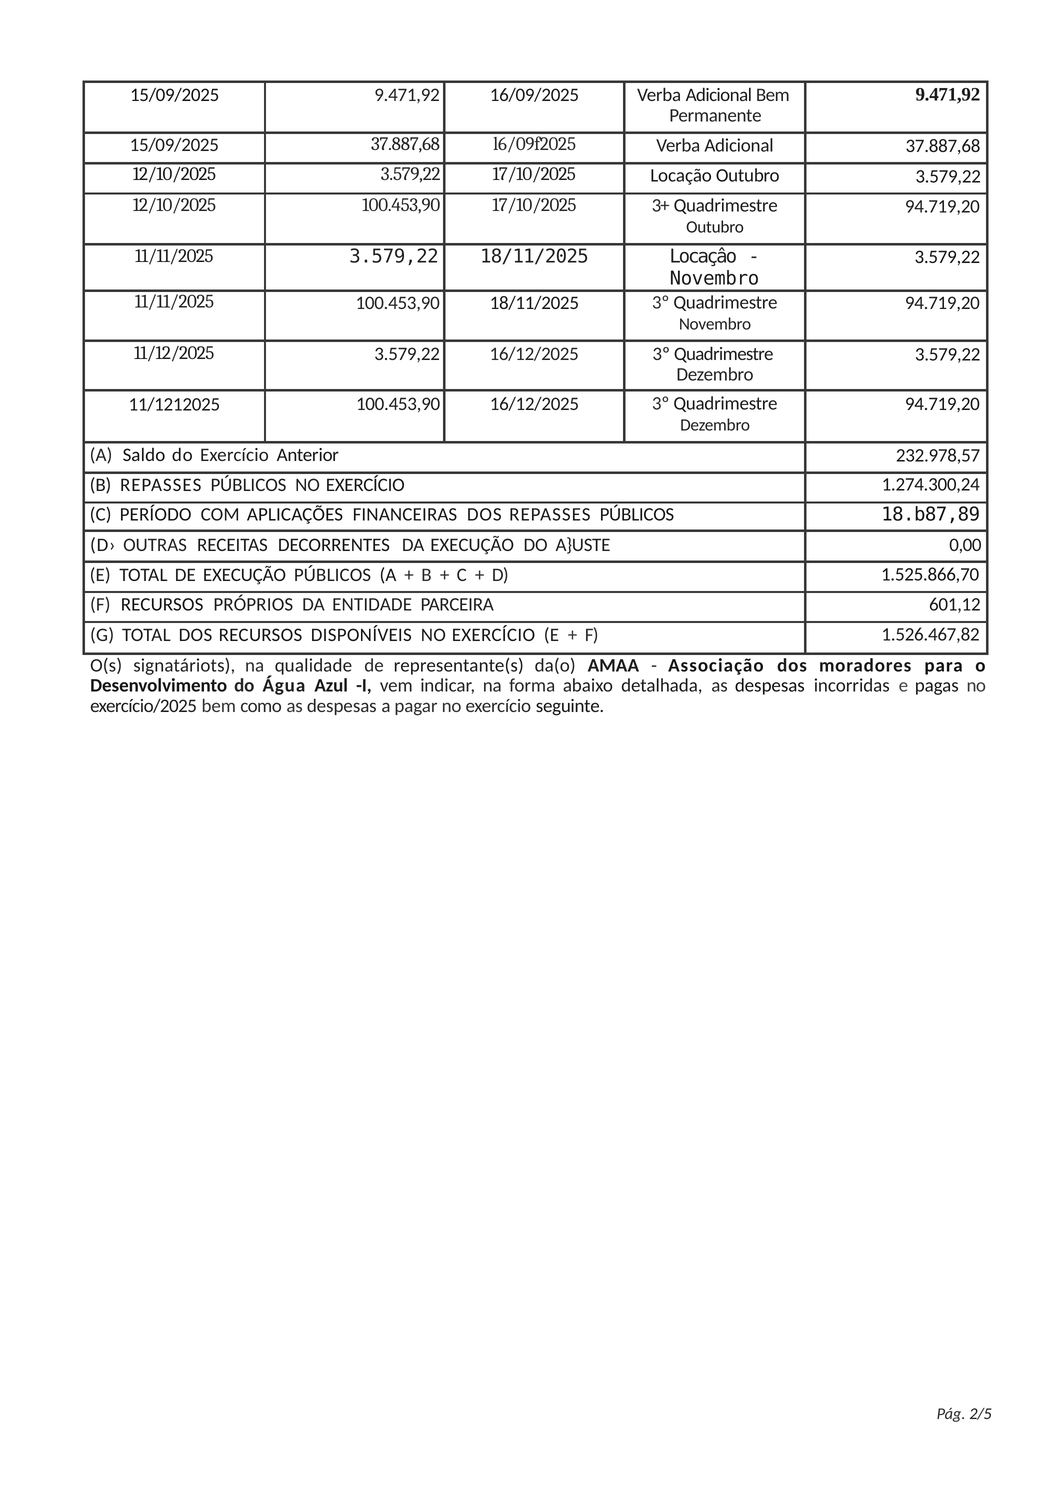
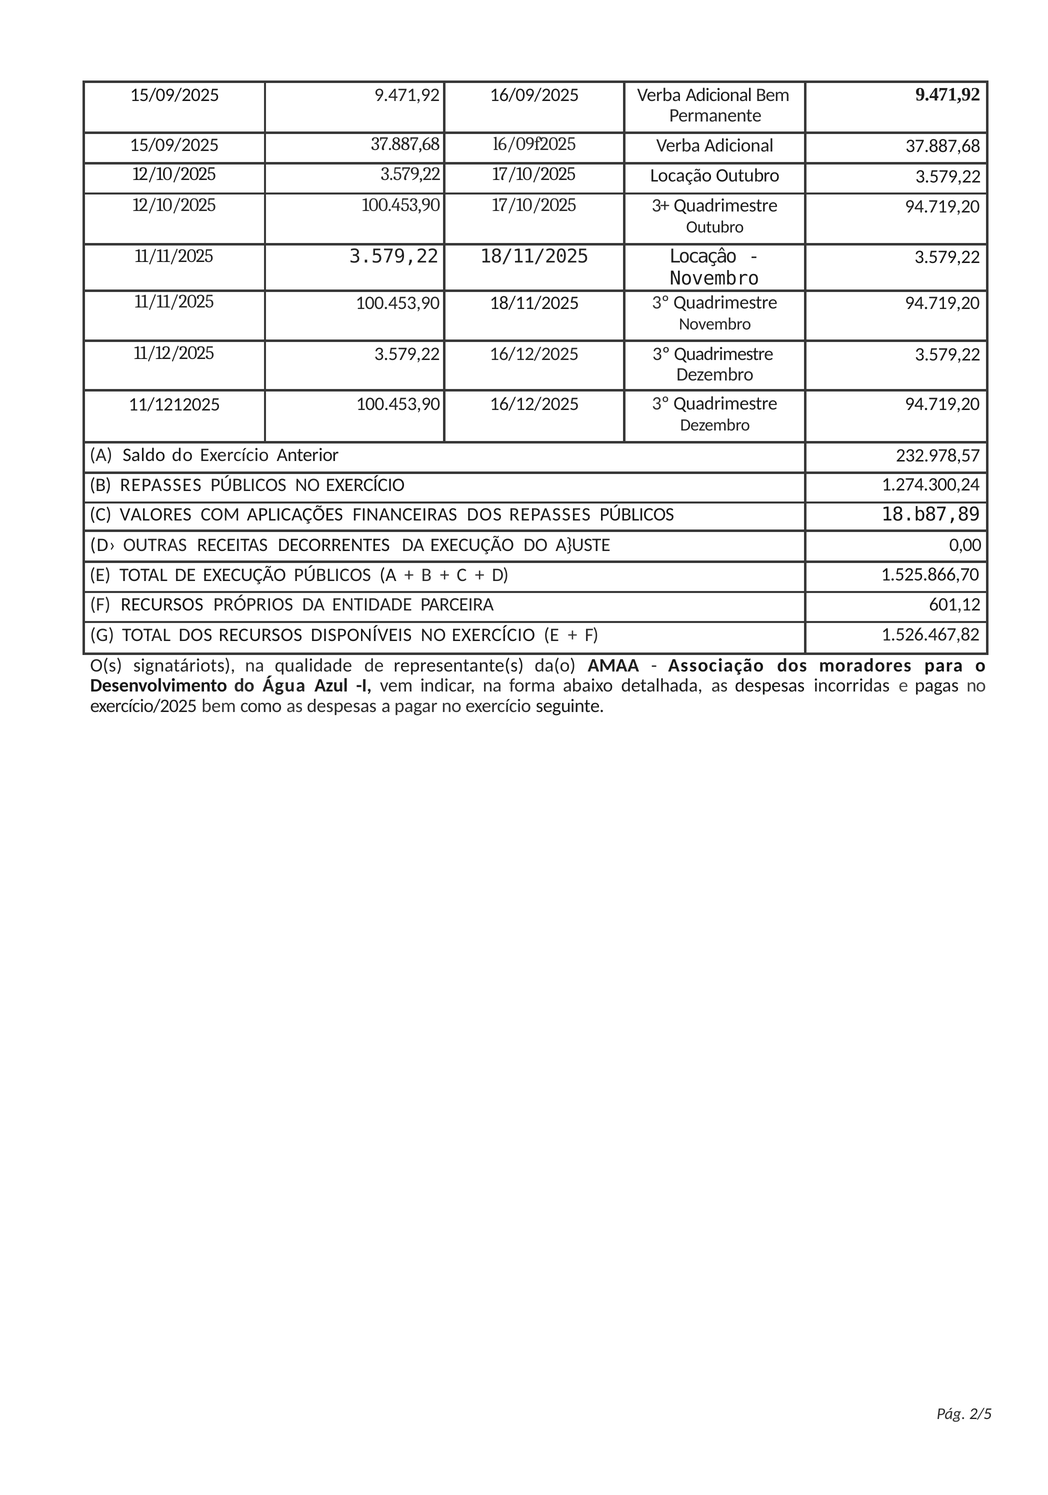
PERÍODO: PERÍODO -> VALORES
